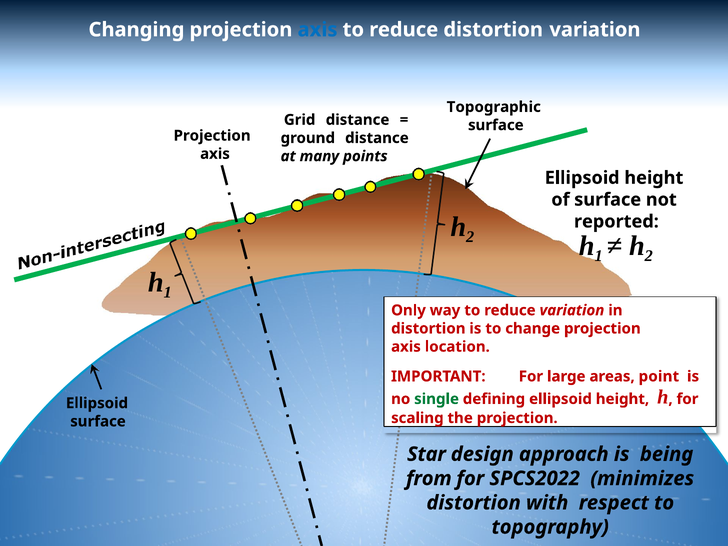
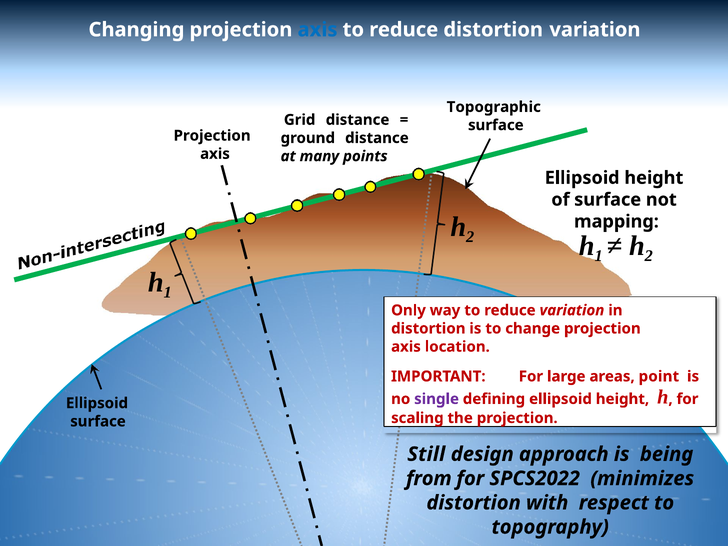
reported: reported -> mapping
single colour: green -> purple
Star: Star -> Still
